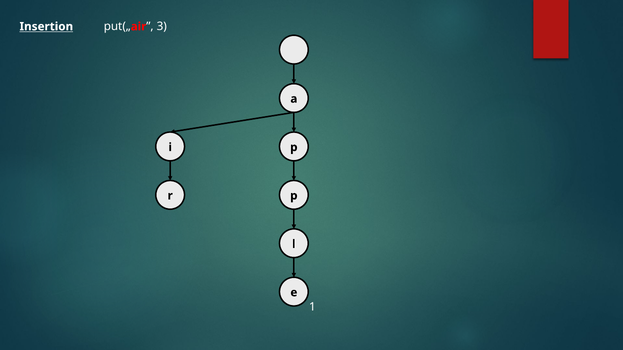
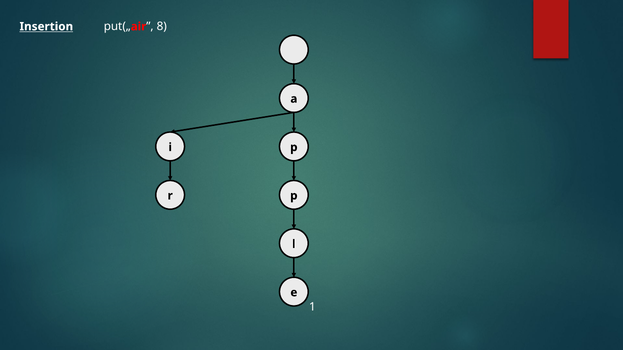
3: 3 -> 8
